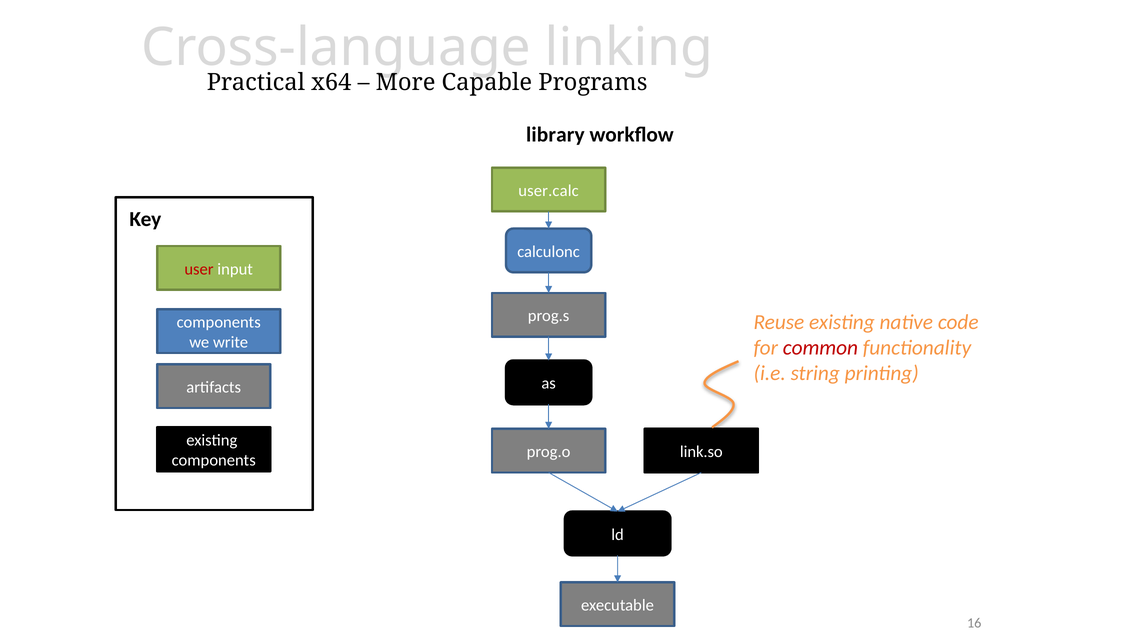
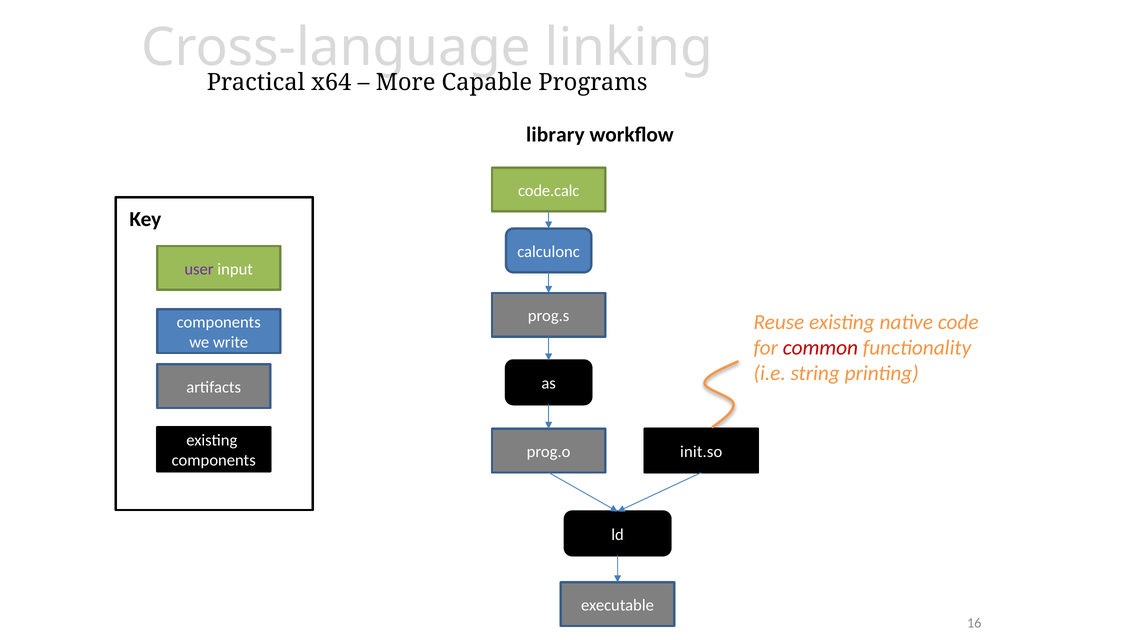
user.calc: user.calc -> code.calc
user colour: red -> purple
link.so: link.so -> init.so
